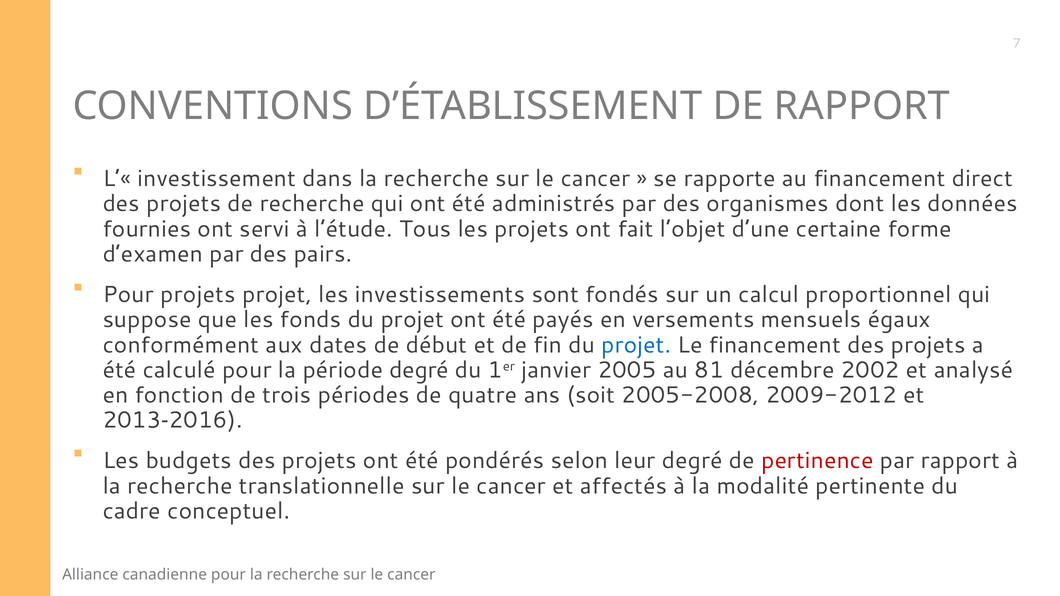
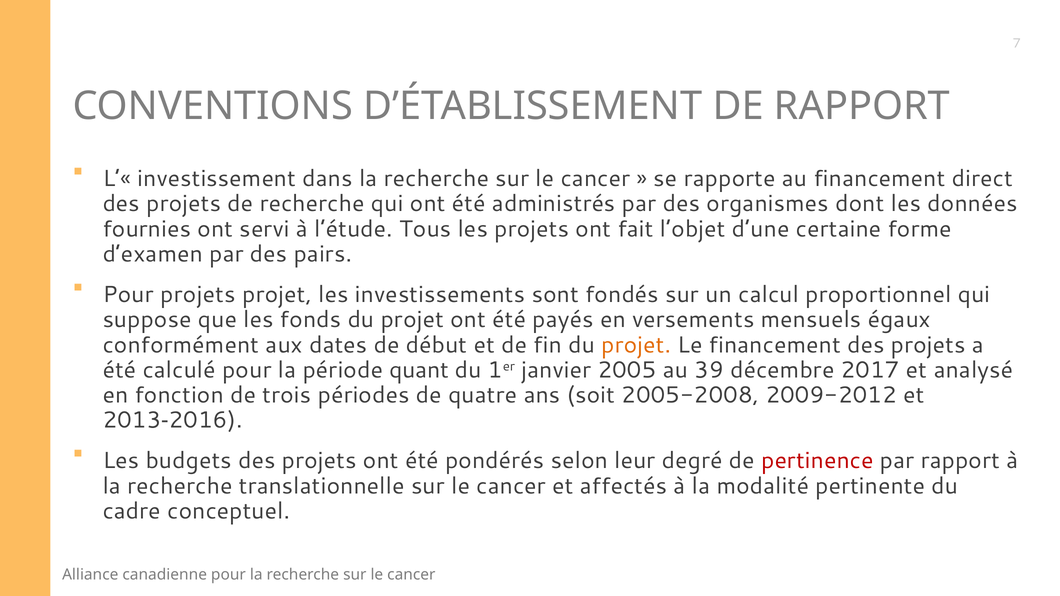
projet at (636, 345) colour: blue -> orange
période degré: degré -> quant
81: 81 -> 39
2002: 2002 -> 2017
